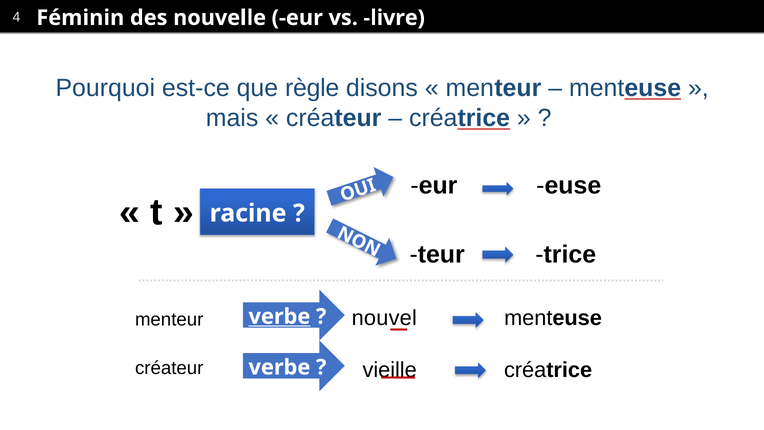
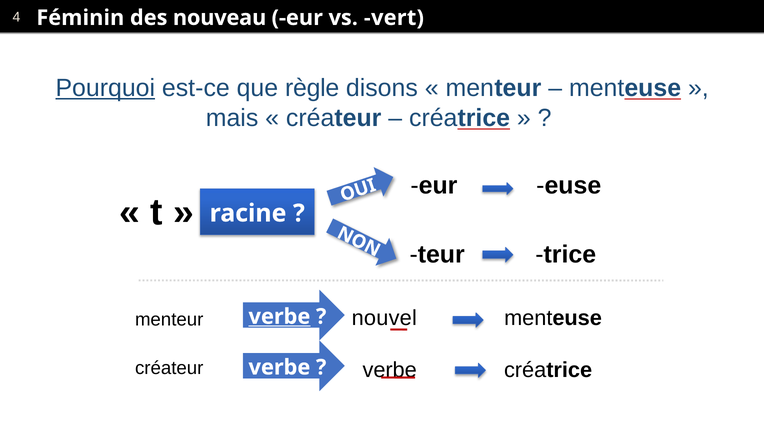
nouvelle: nouvelle -> nouveau
livre: livre -> vert
Pourquoi underline: none -> present
vieille at (390, 370): vieille -> verbe
